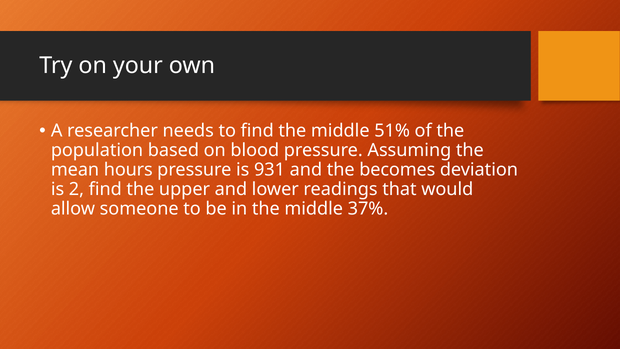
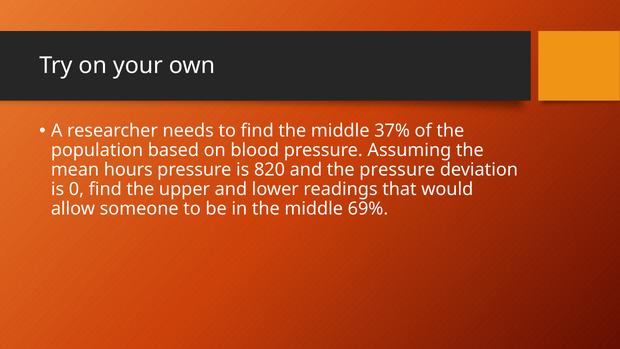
51%: 51% -> 37%
931: 931 -> 820
the becomes: becomes -> pressure
2: 2 -> 0
37%: 37% -> 69%
